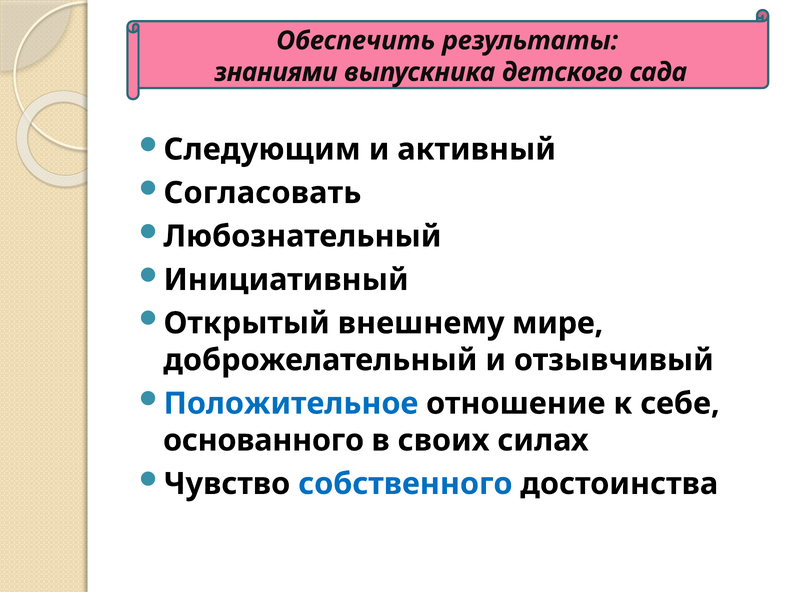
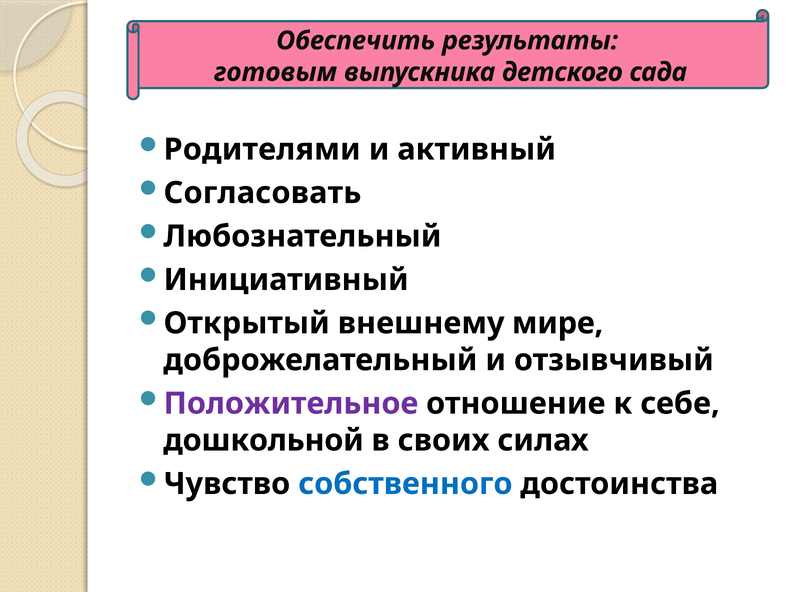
знаниями: знаниями -> готовым
Следующим: Следующим -> Родителями
Положительное colour: blue -> purple
основанного: основанного -> дошкольной
